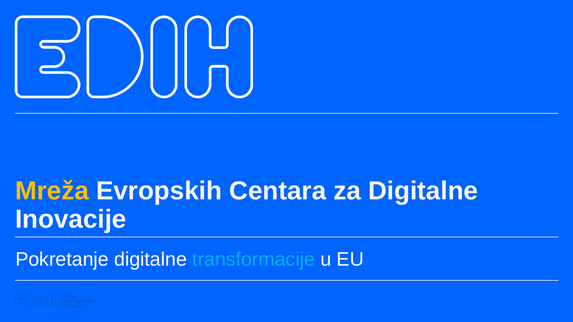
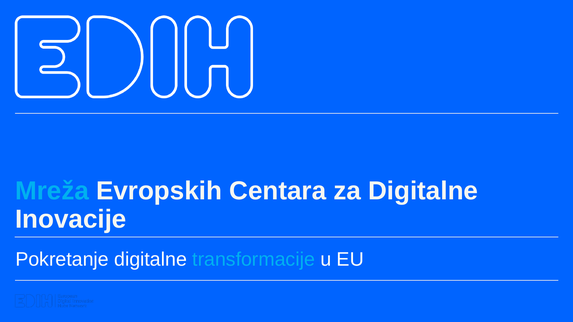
Mreža colour: yellow -> light blue
